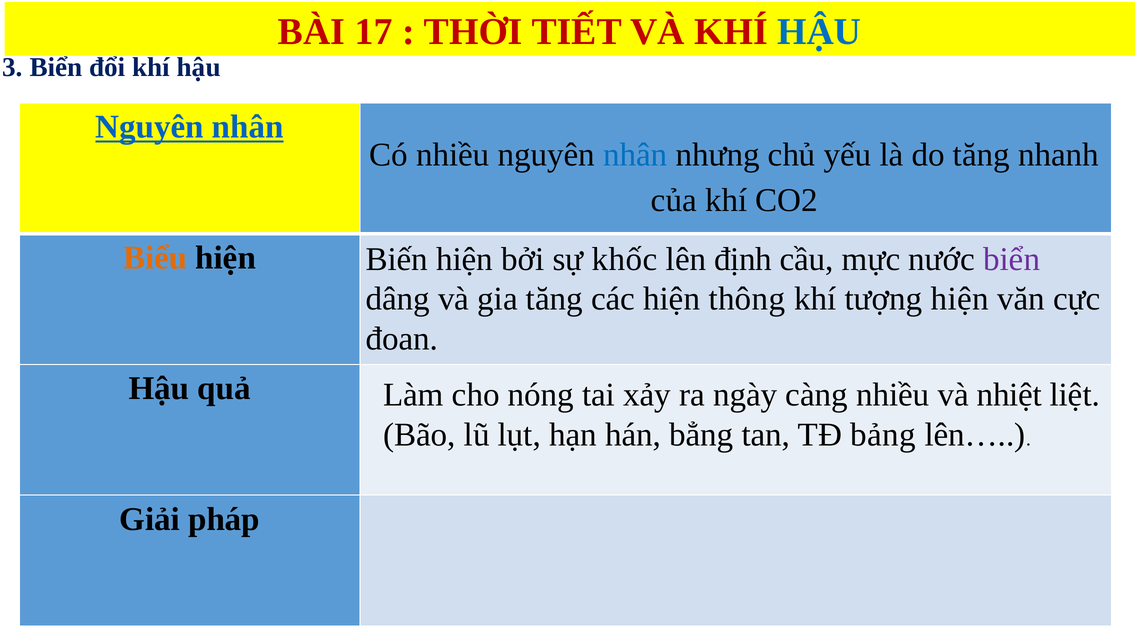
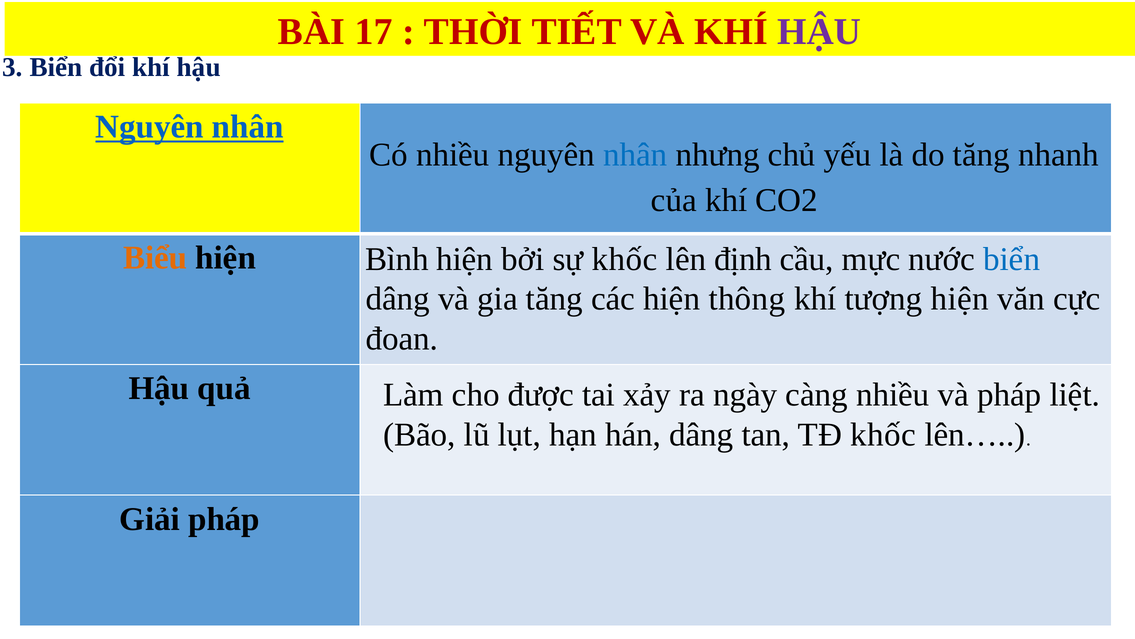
HẬU at (819, 32) colour: blue -> purple
Biến: Biến -> Bình
biển at (1012, 259) colour: purple -> blue
nóng: nóng -> được
và nhiệt: nhiệt -> pháp
hán bẳng: bẳng -> dâng
TĐ bảng: bảng -> khốc
